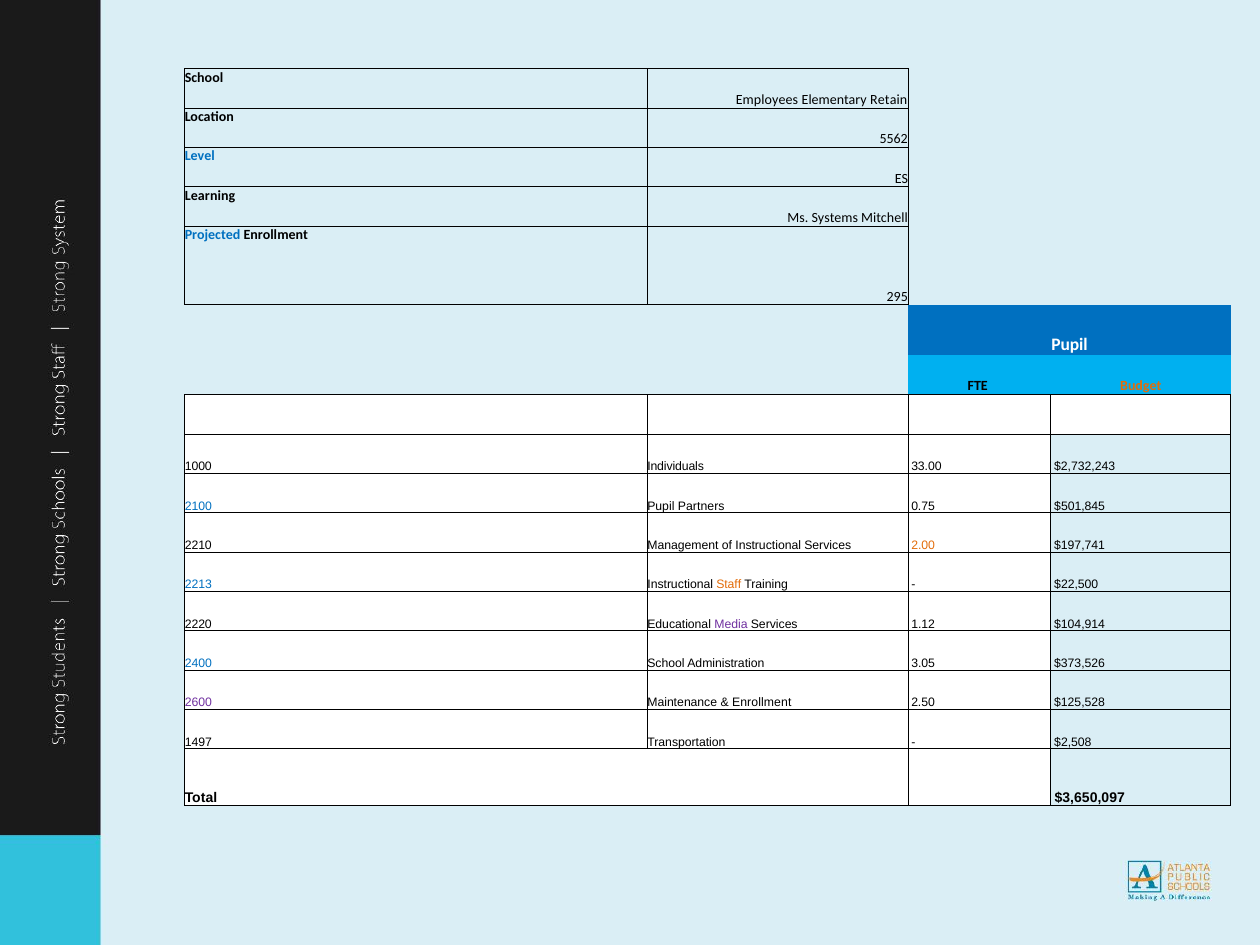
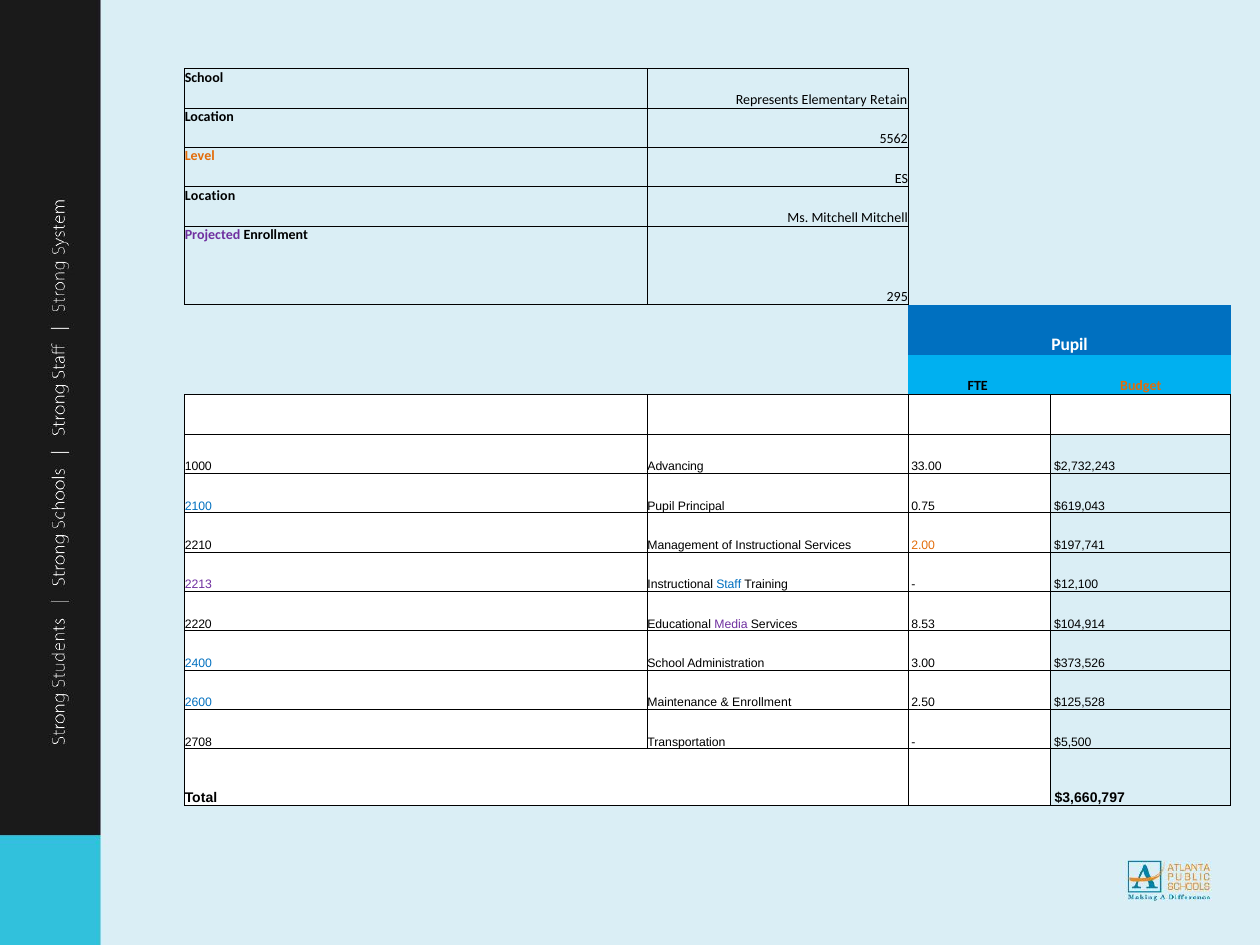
Employees: Employees -> Represents
Level colour: blue -> orange
Learning at (210, 196): Learning -> Location
Ms Systems: Systems -> Mitchell
Projected colour: blue -> purple
Individuals: Individuals -> Advancing
Partners: Partners -> Principal
$501,845: $501,845 -> $619,043
2213 colour: blue -> purple
Staff colour: orange -> blue
$22,500: $22,500 -> $12,100
1.12: 1.12 -> 8.53
3.05: 3.05 -> 3.00
2600 colour: purple -> blue
1497: 1497 -> 2708
$2,508: $2,508 -> $5,500
$3,650,097: $3,650,097 -> $3,660,797
